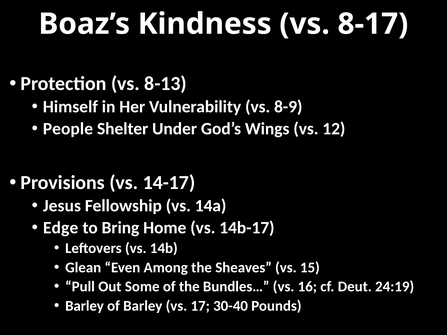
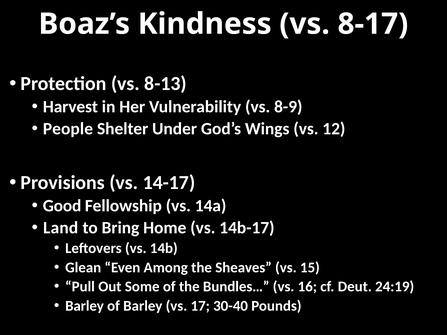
Himself: Himself -> Harvest
Jesus: Jesus -> Good
Edge: Edge -> Land
